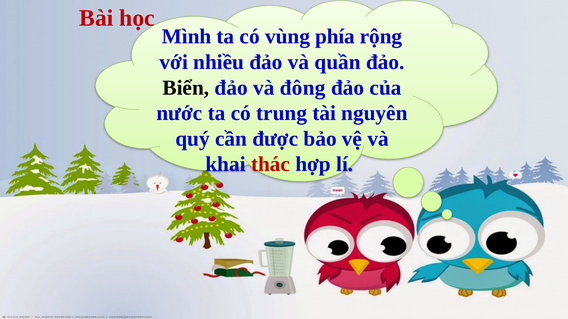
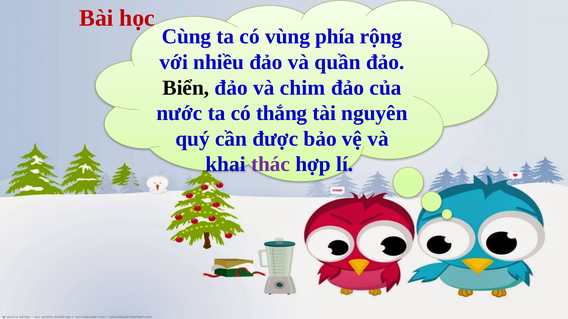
Mình: Mình -> Cùng
đông: đông -> chim
trung: trung -> thắng
thác colour: red -> purple
